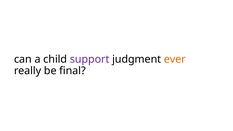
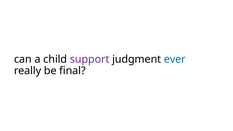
ever colour: orange -> blue
